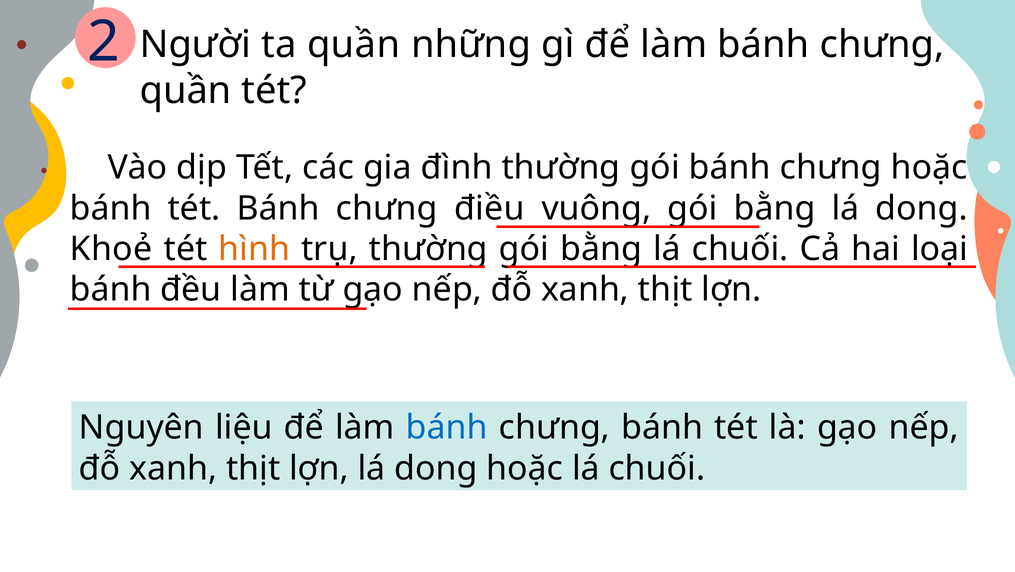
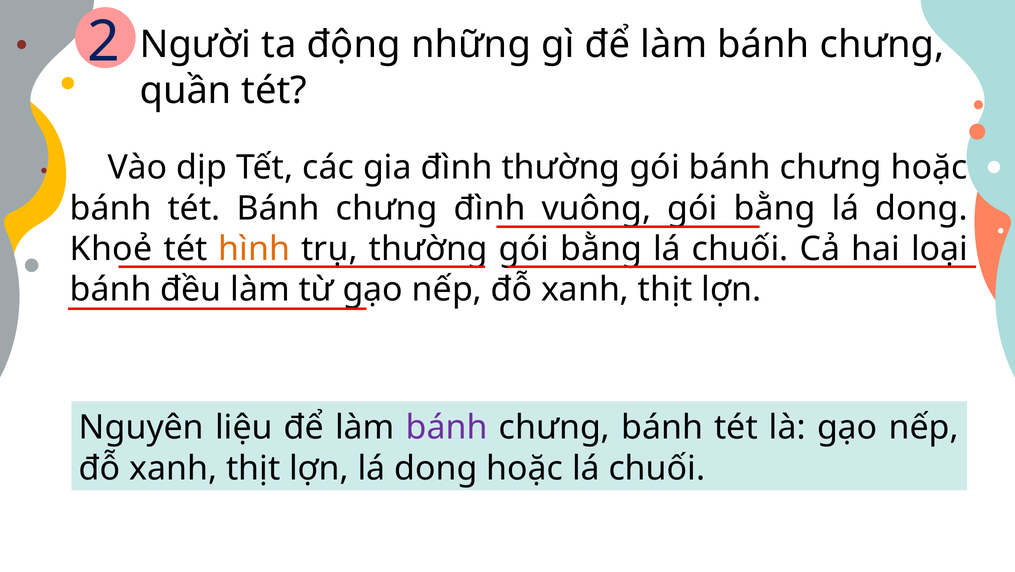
ta quần: quần -> động
chưng điều: điều -> đình
bánh at (447, 428) colour: blue -> purple
